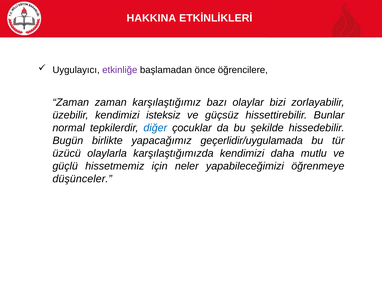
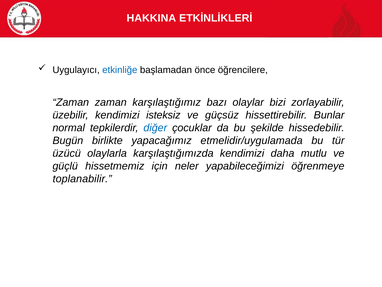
etkinliğe colour: purple -> blue
geçerlidir/uygulamada: geçerlidir/uygulamada -> etmelidir/uygulamada
düşünceler: düşünceler -> toplanabilir
